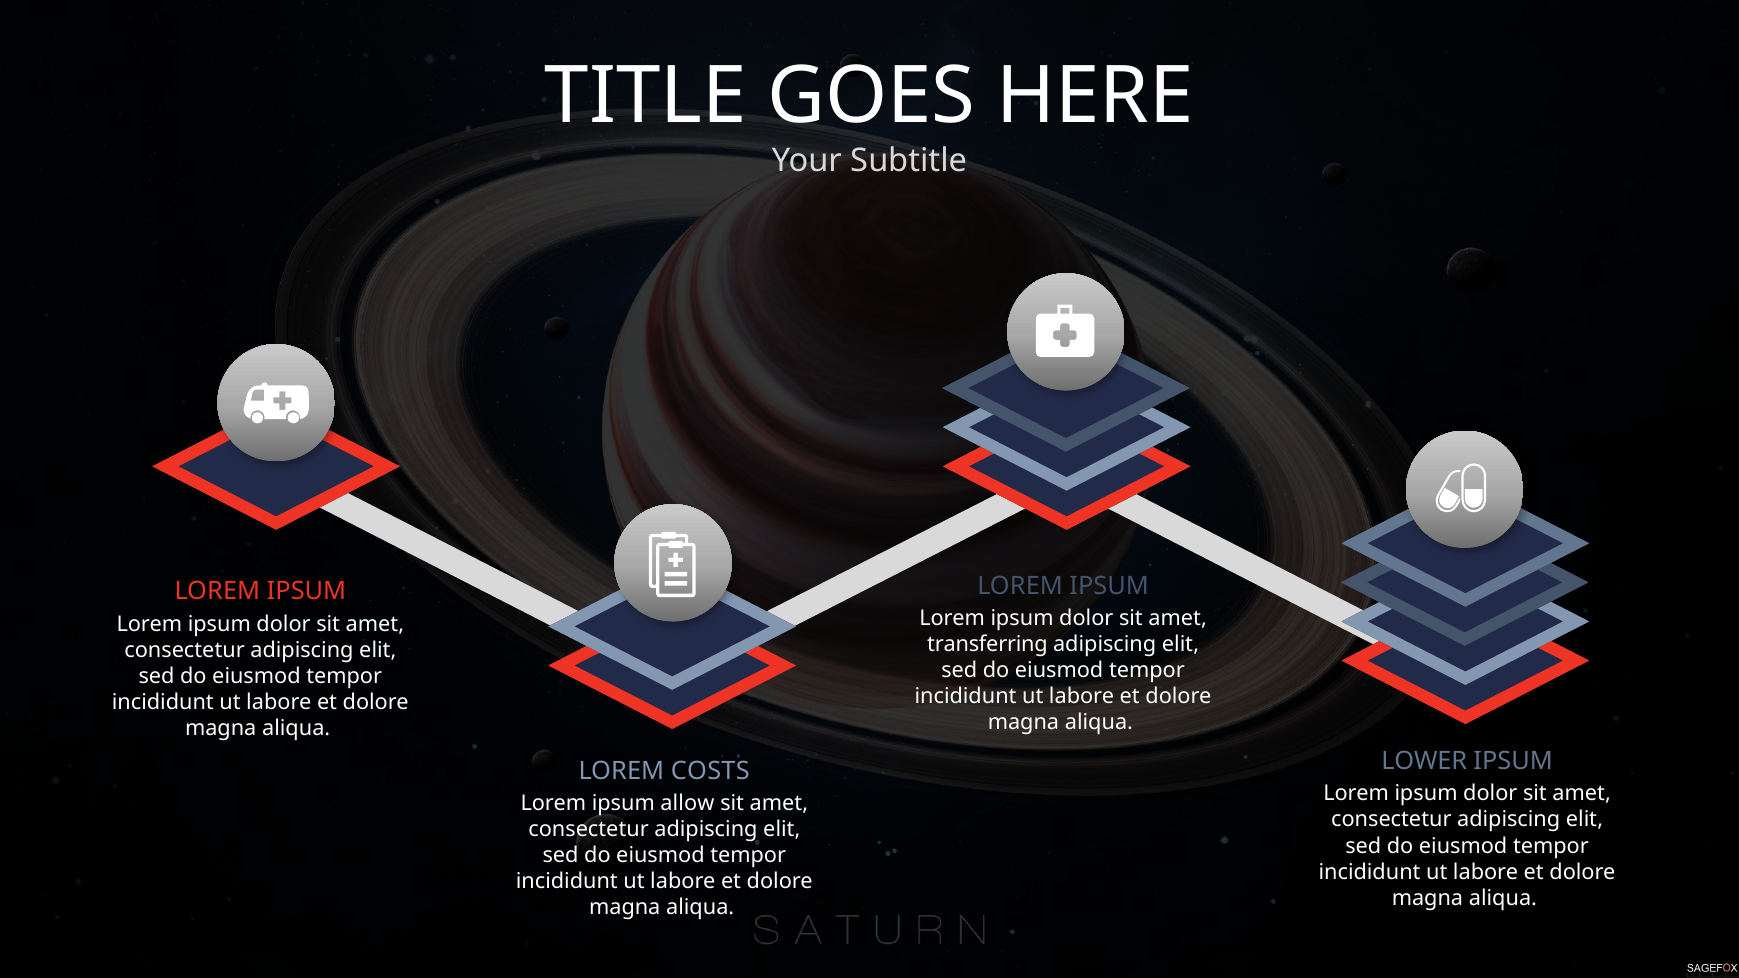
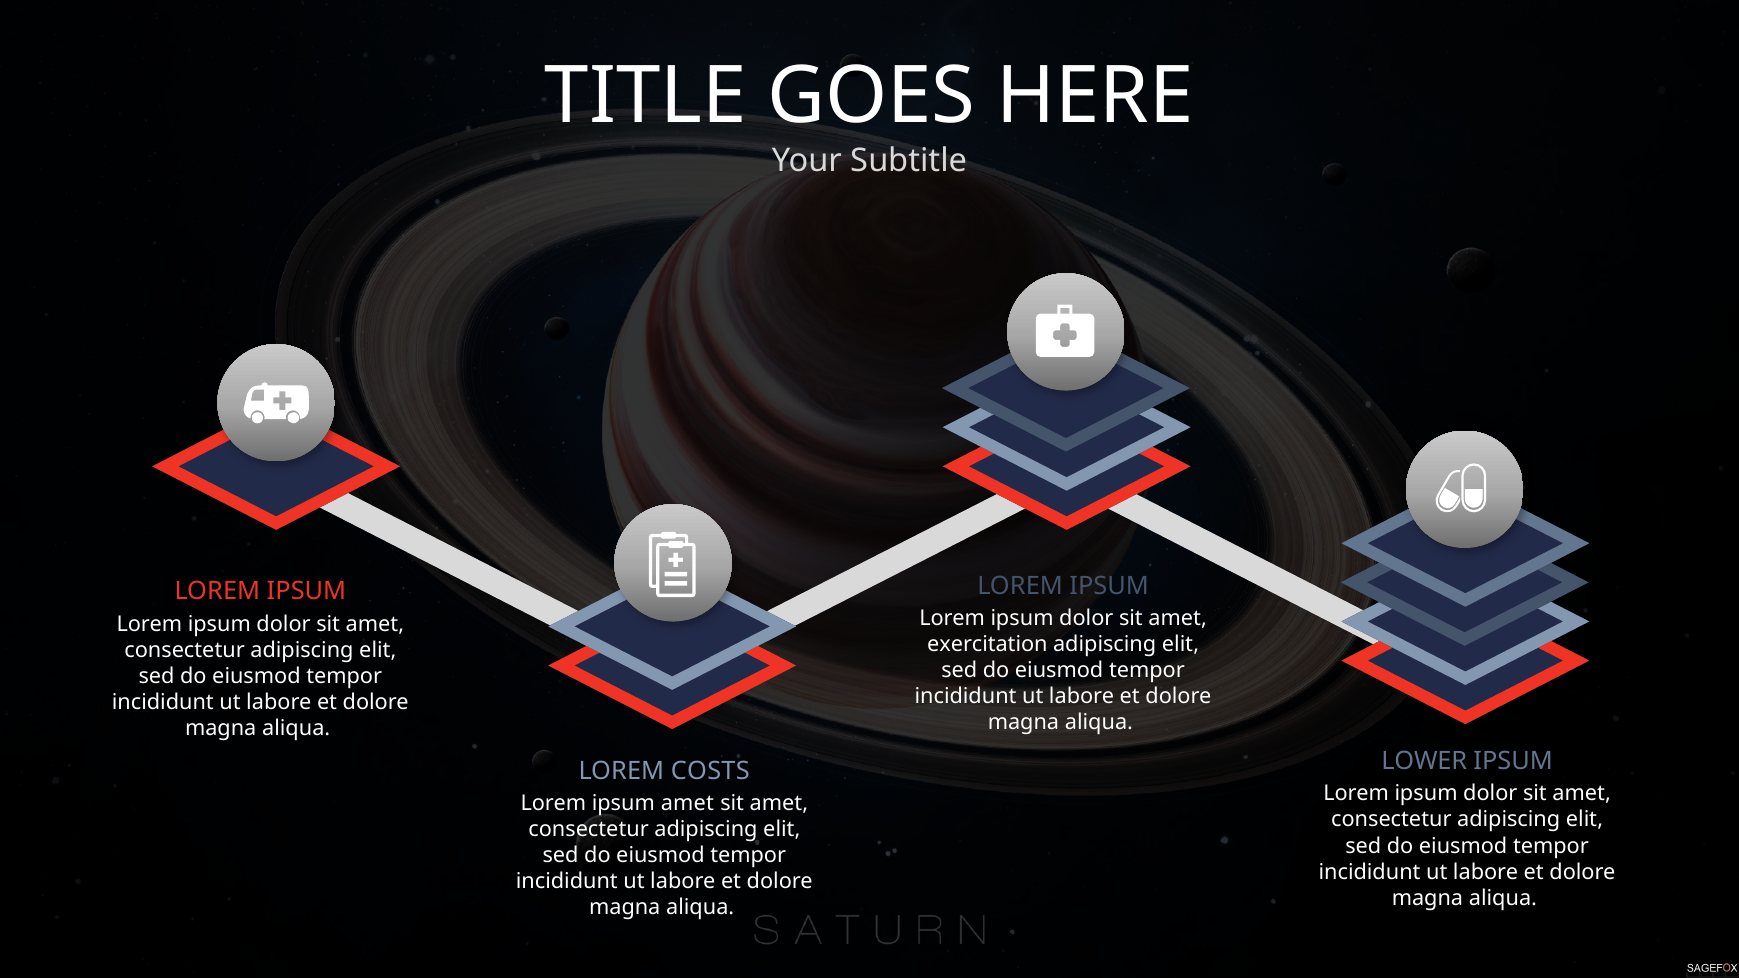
transferring: transferring -> exercitation
ipsum allow: allow -> amet
